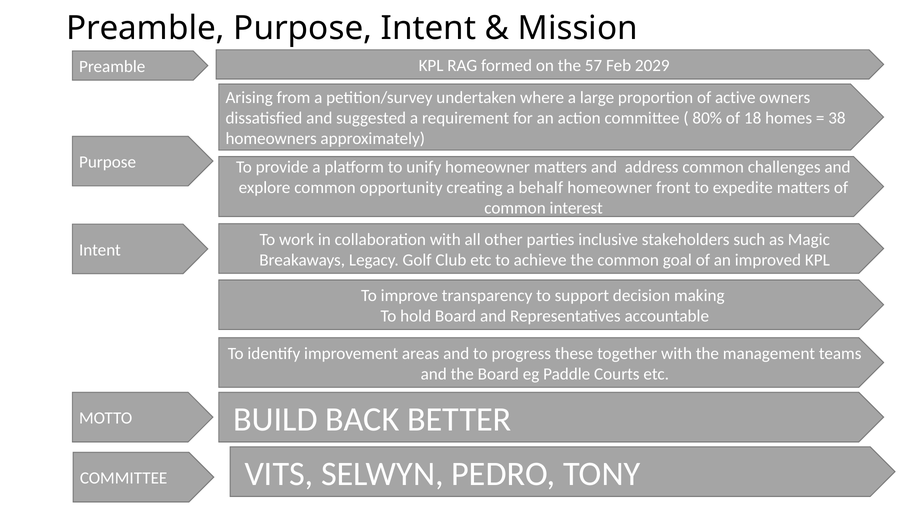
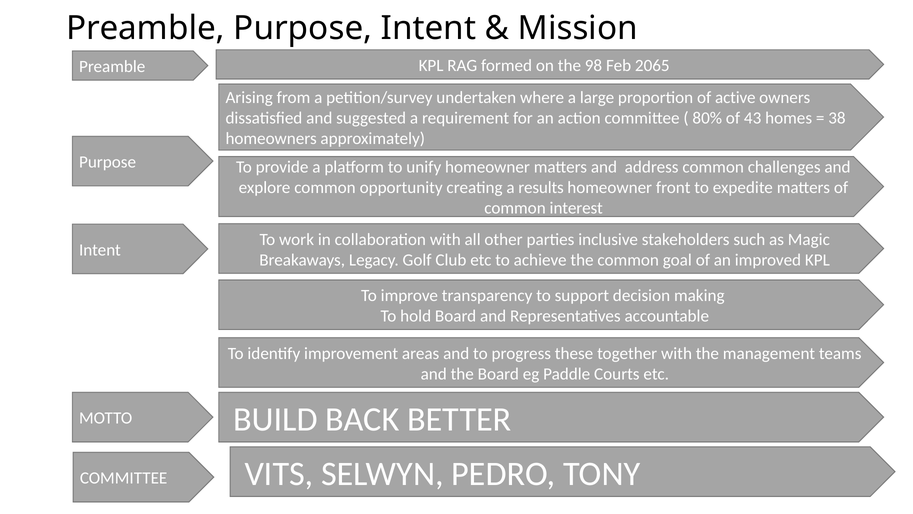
57: 57 -> 98
2029: 2029 -> 2065
18: 18 -> 43
behalf: behalf -> results
